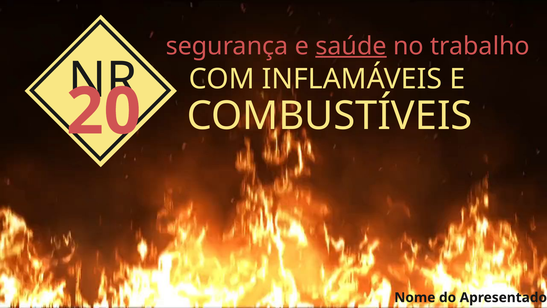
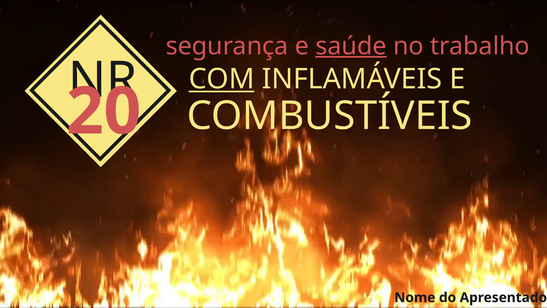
COM underline: none -> present
